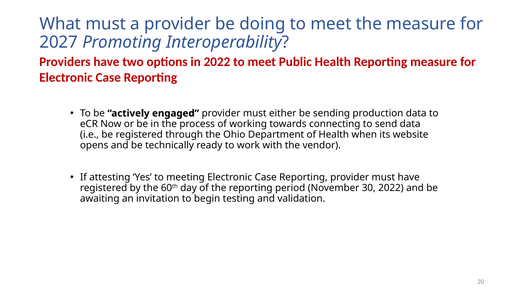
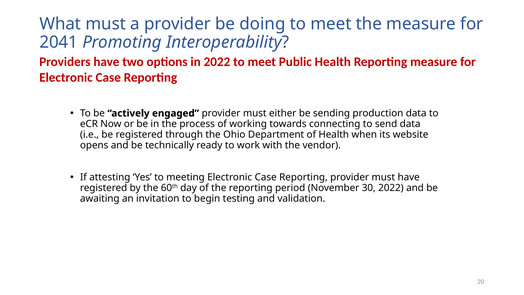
2027: 2027 -> 2041
